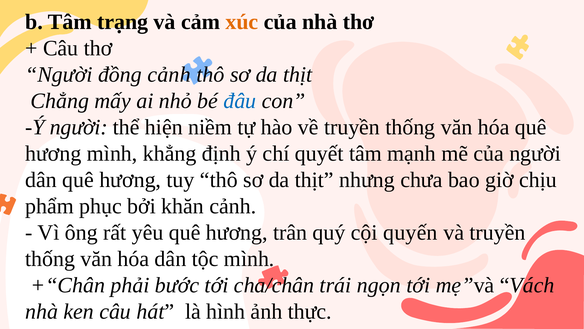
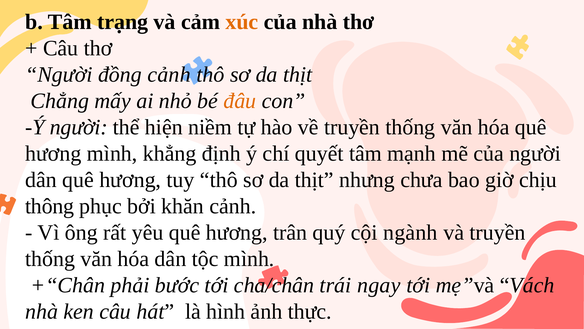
đâu colour: blue -> orange
phẩm: phẩm -> thông
quyến: quyến -> ngành
ngọn: ngọn -> ngay
